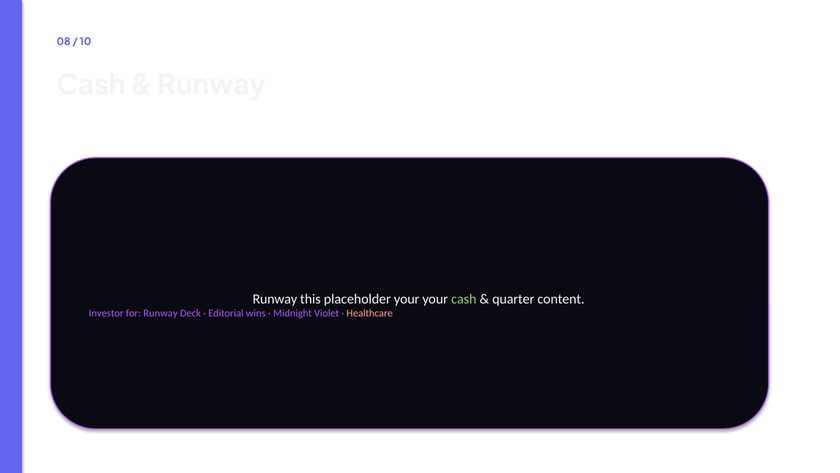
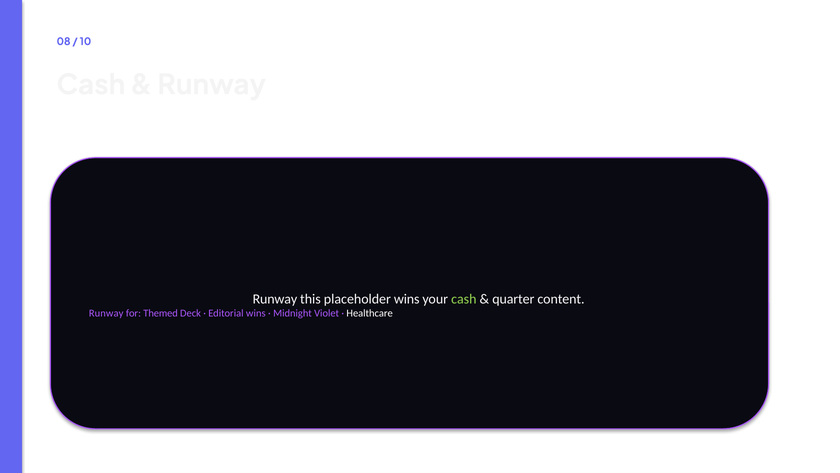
placeholder your: your -> wins
Investor at (106, 313): Investor -> Runway
for Runway: Runway -> Themed
Healthcare colour: pink -> white
